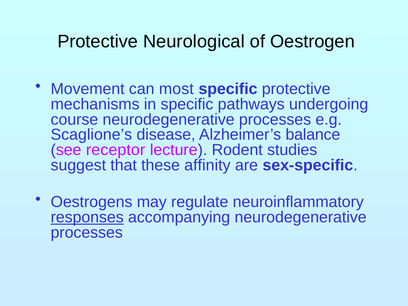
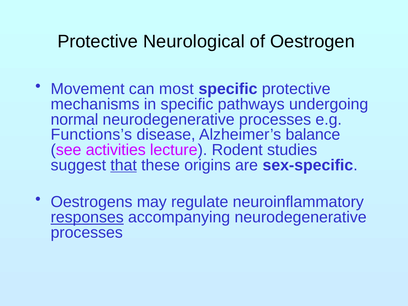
course: course -> normal
Scaglione’s: Scaglione’s -> Functions’s
receptor: receptor -> activities
that underline: none -> present
affinity: affinity -> origins
